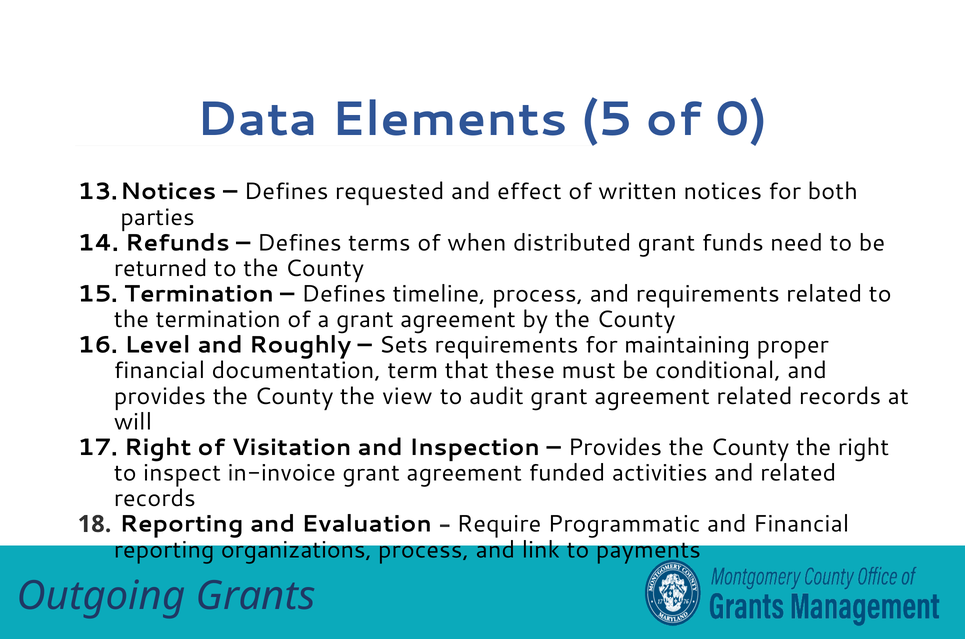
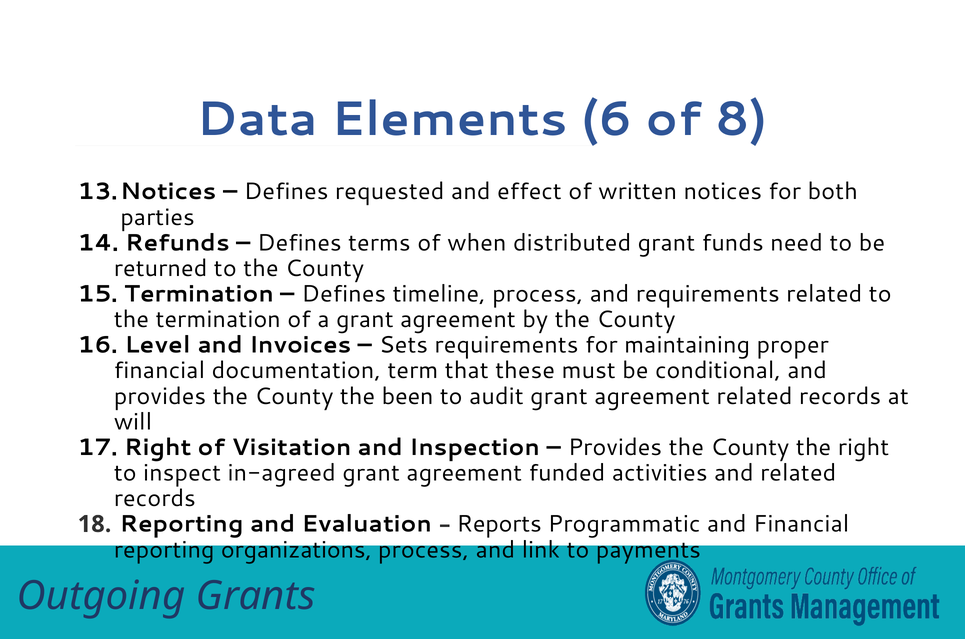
5: 5 -> 6
0: 0 -> 8
Roughly: Roughly -> Invoices
view: view -> been
in-invoice: in-invoice -> in-agreed
Require: Require -> Reports
